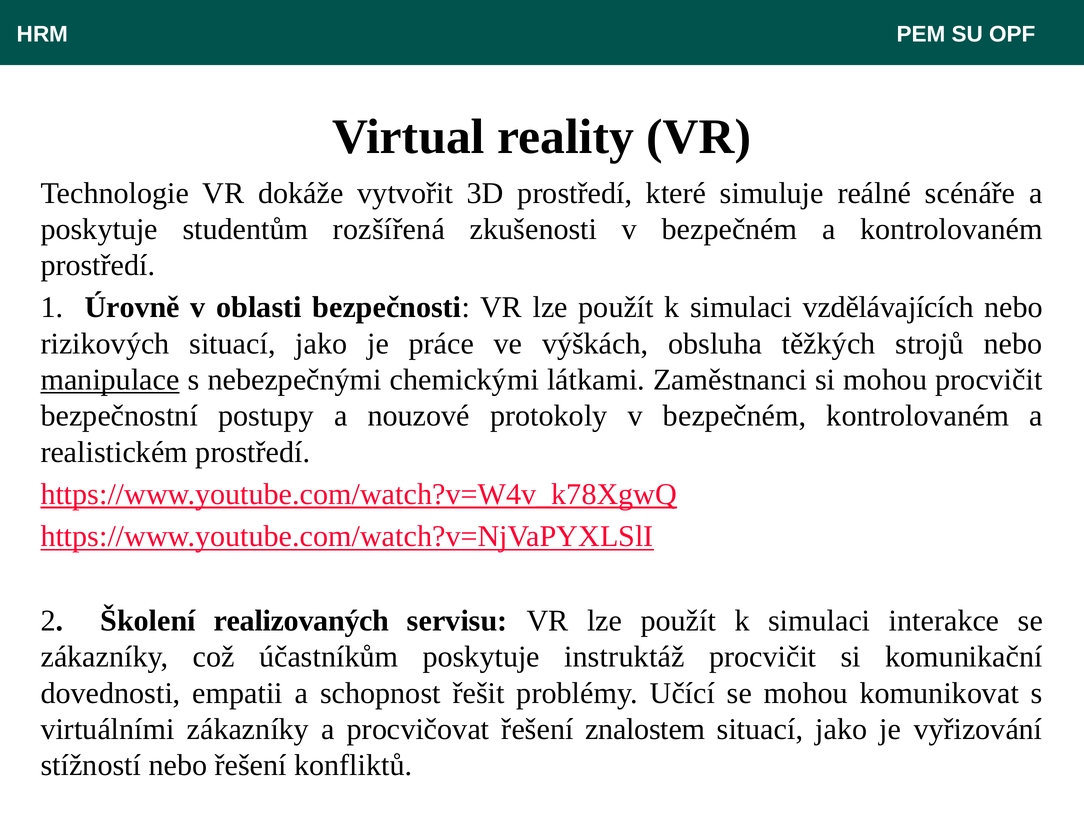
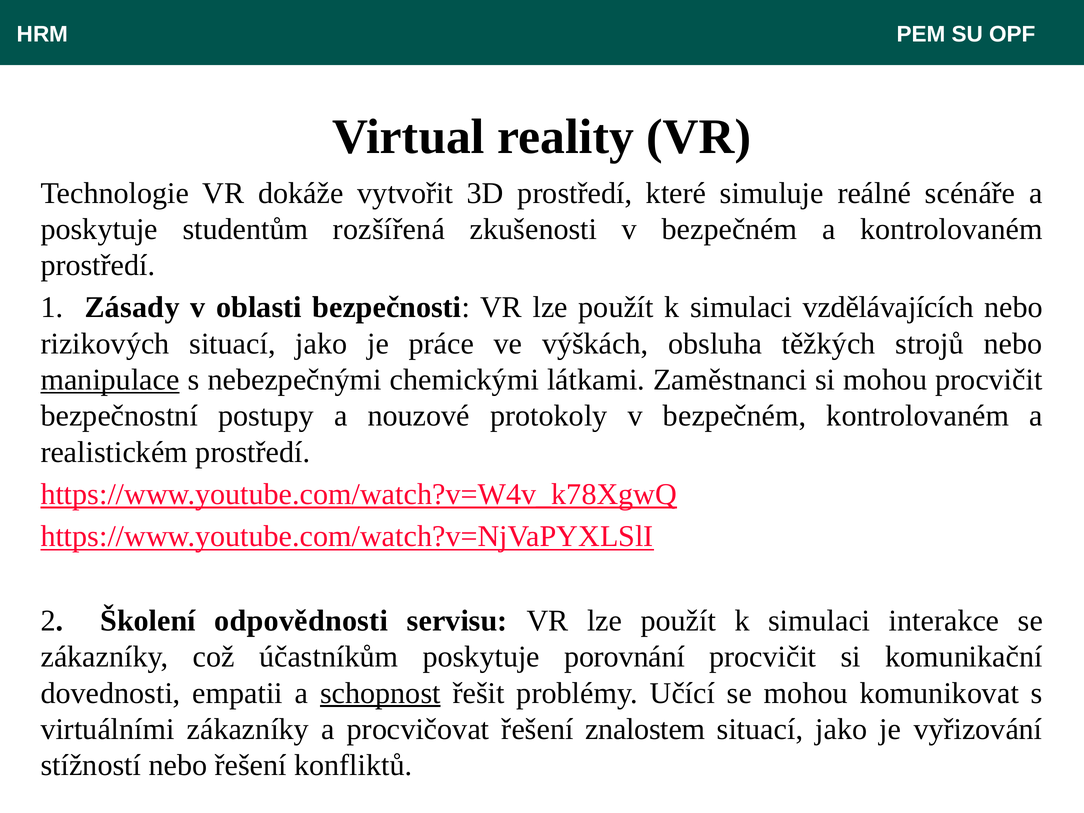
Úrovně: Úrovně -> Zásady
realizovaných: realizovaných -> odpovědnosti
instruktáž: instruktáž -> porovnání
schopnost underline: none -> present
